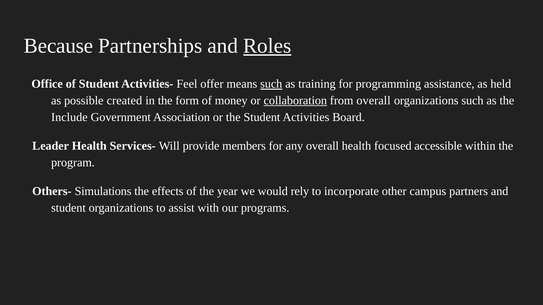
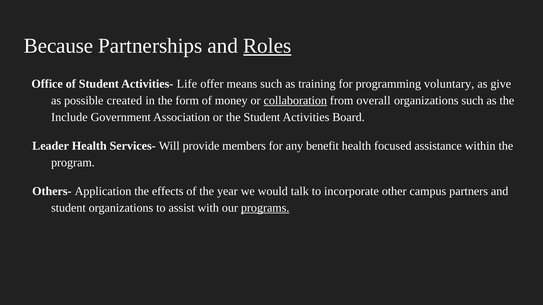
Feel: Feel -> Life
such at (271, 84) underline: present -> none
assistance: assistance -> voluntary
held: held -> give
any overall: overall -> benefit
accessible: accessible -> assistance
Simulations: Simulations -> Application
rely: rely -> talk
programs underline: none -> present
